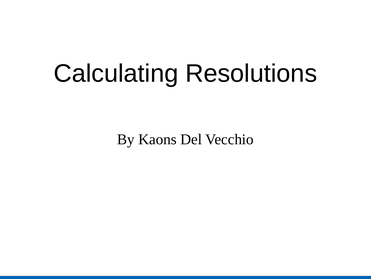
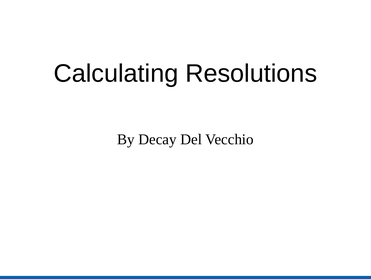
Kaons: Kaons -> Decay
